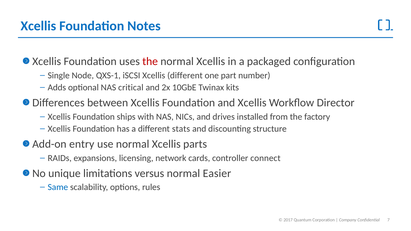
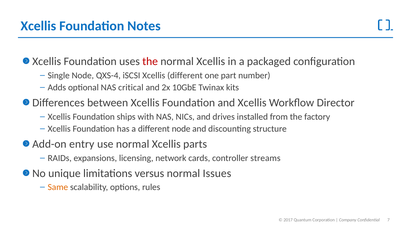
QXS-1: QXS-1 -> QXS-4
different stats: stats -> node
connect: connect -> streams
Easier: Easier -> Issues
Same colour: blue -> orange
